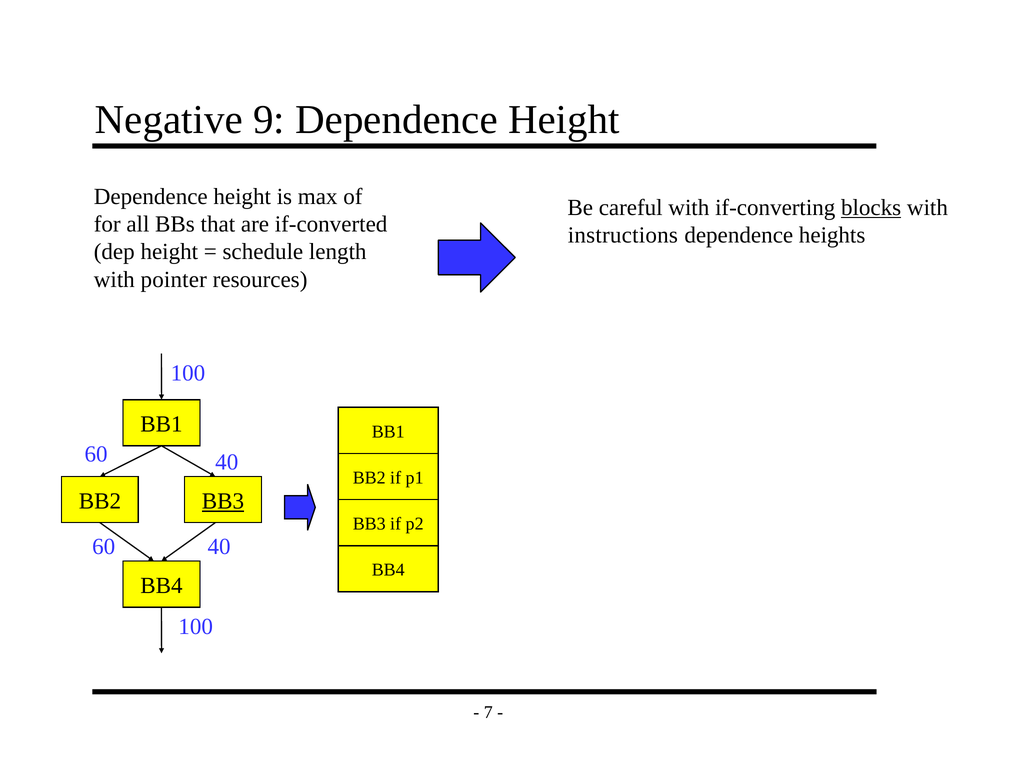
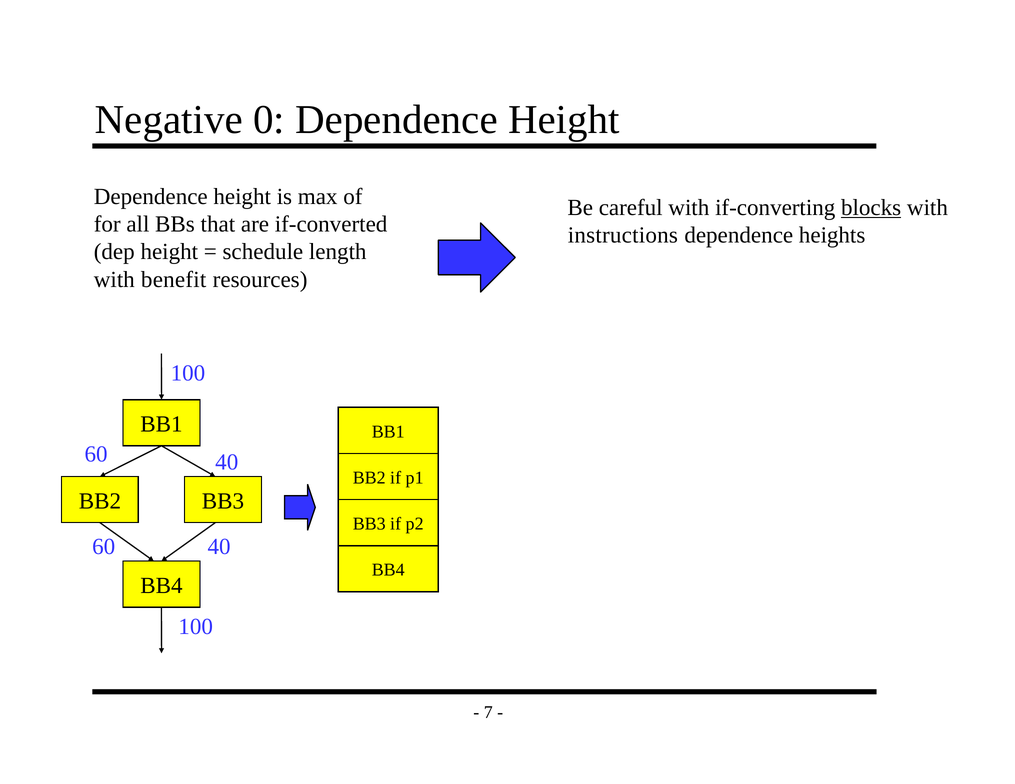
9: 9 -> 0
pointer: pointer -> benefit
BB3 at (223, 501) underline: present -> none
